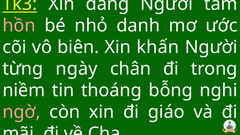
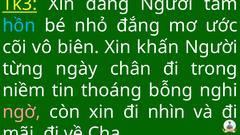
hồn colour: pink -> light blue
danh: danh -> đắng
giáo: giáo -> nhìn
